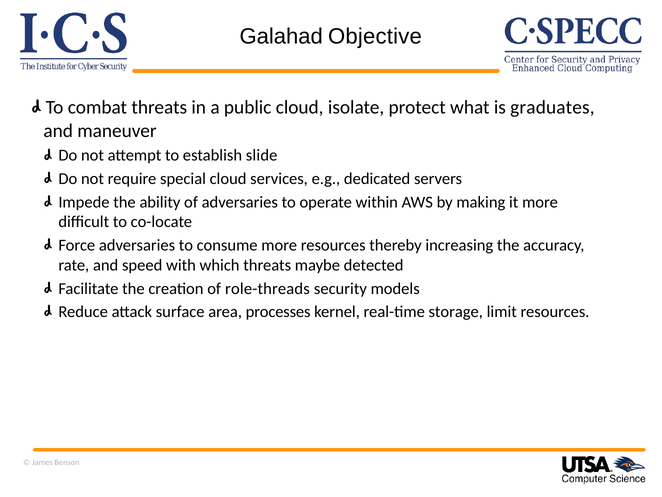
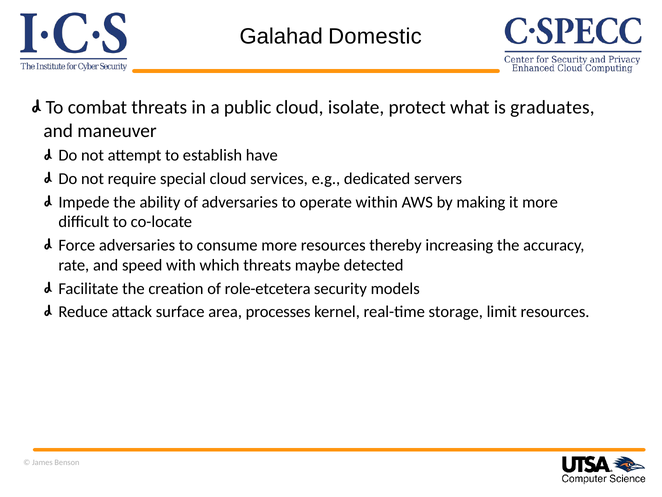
Objective: Objective -> Domestic
slide: slide -> have
role-threads: role-threads -> role-etcetera
